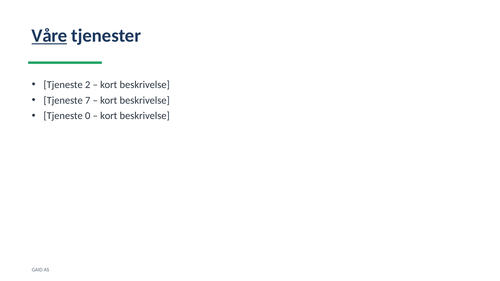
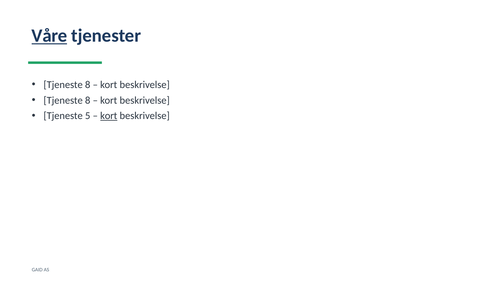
2 at (88, 85): 2 -> 8
7 at (88, 100): 7 -> 8
0: 0 -> 5
kort at (109, 116) underline: none -> present
